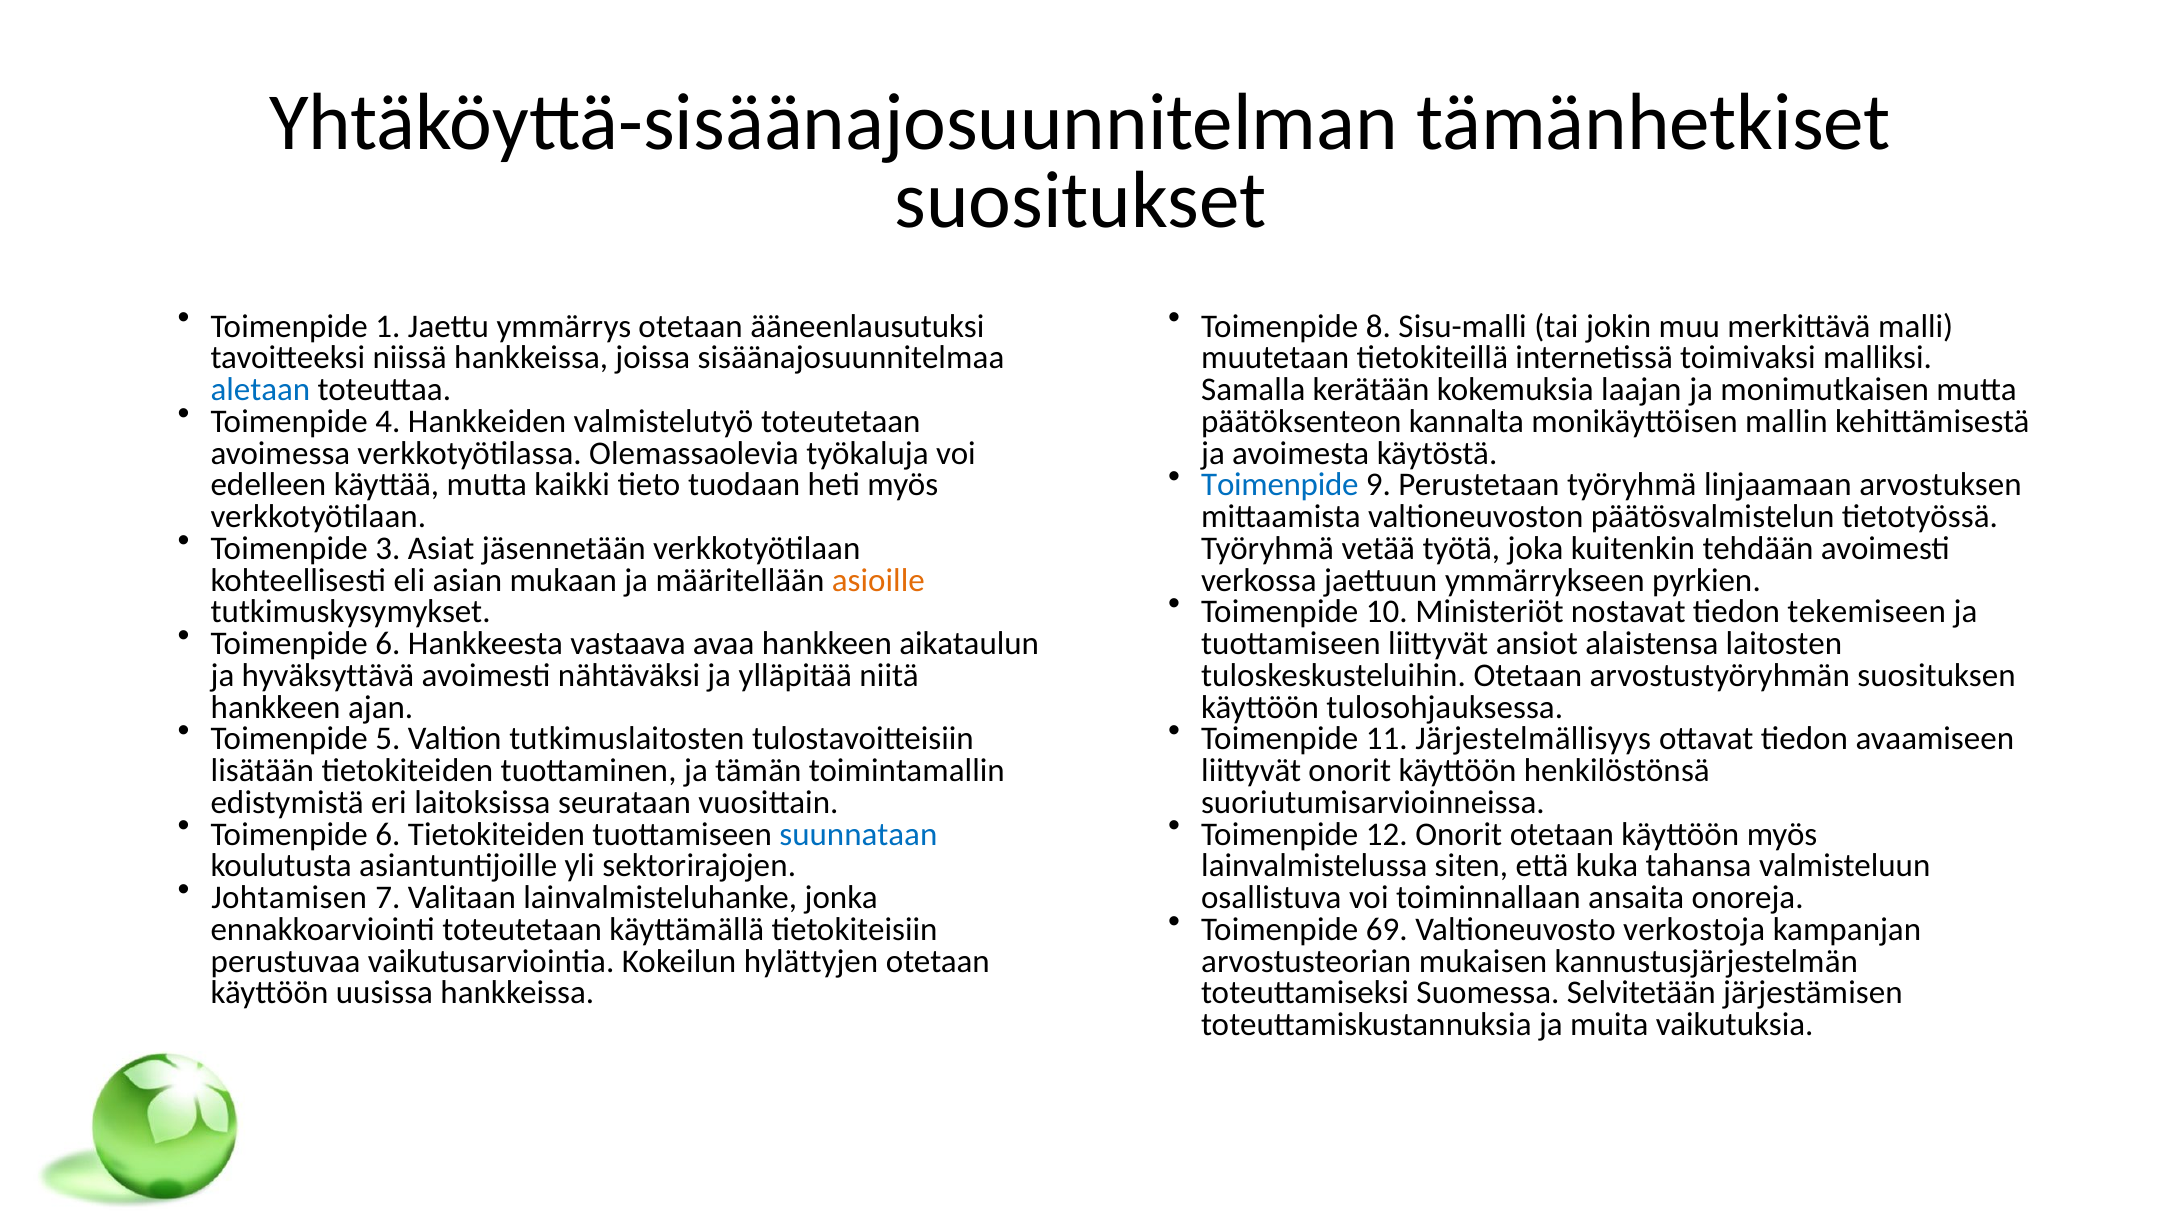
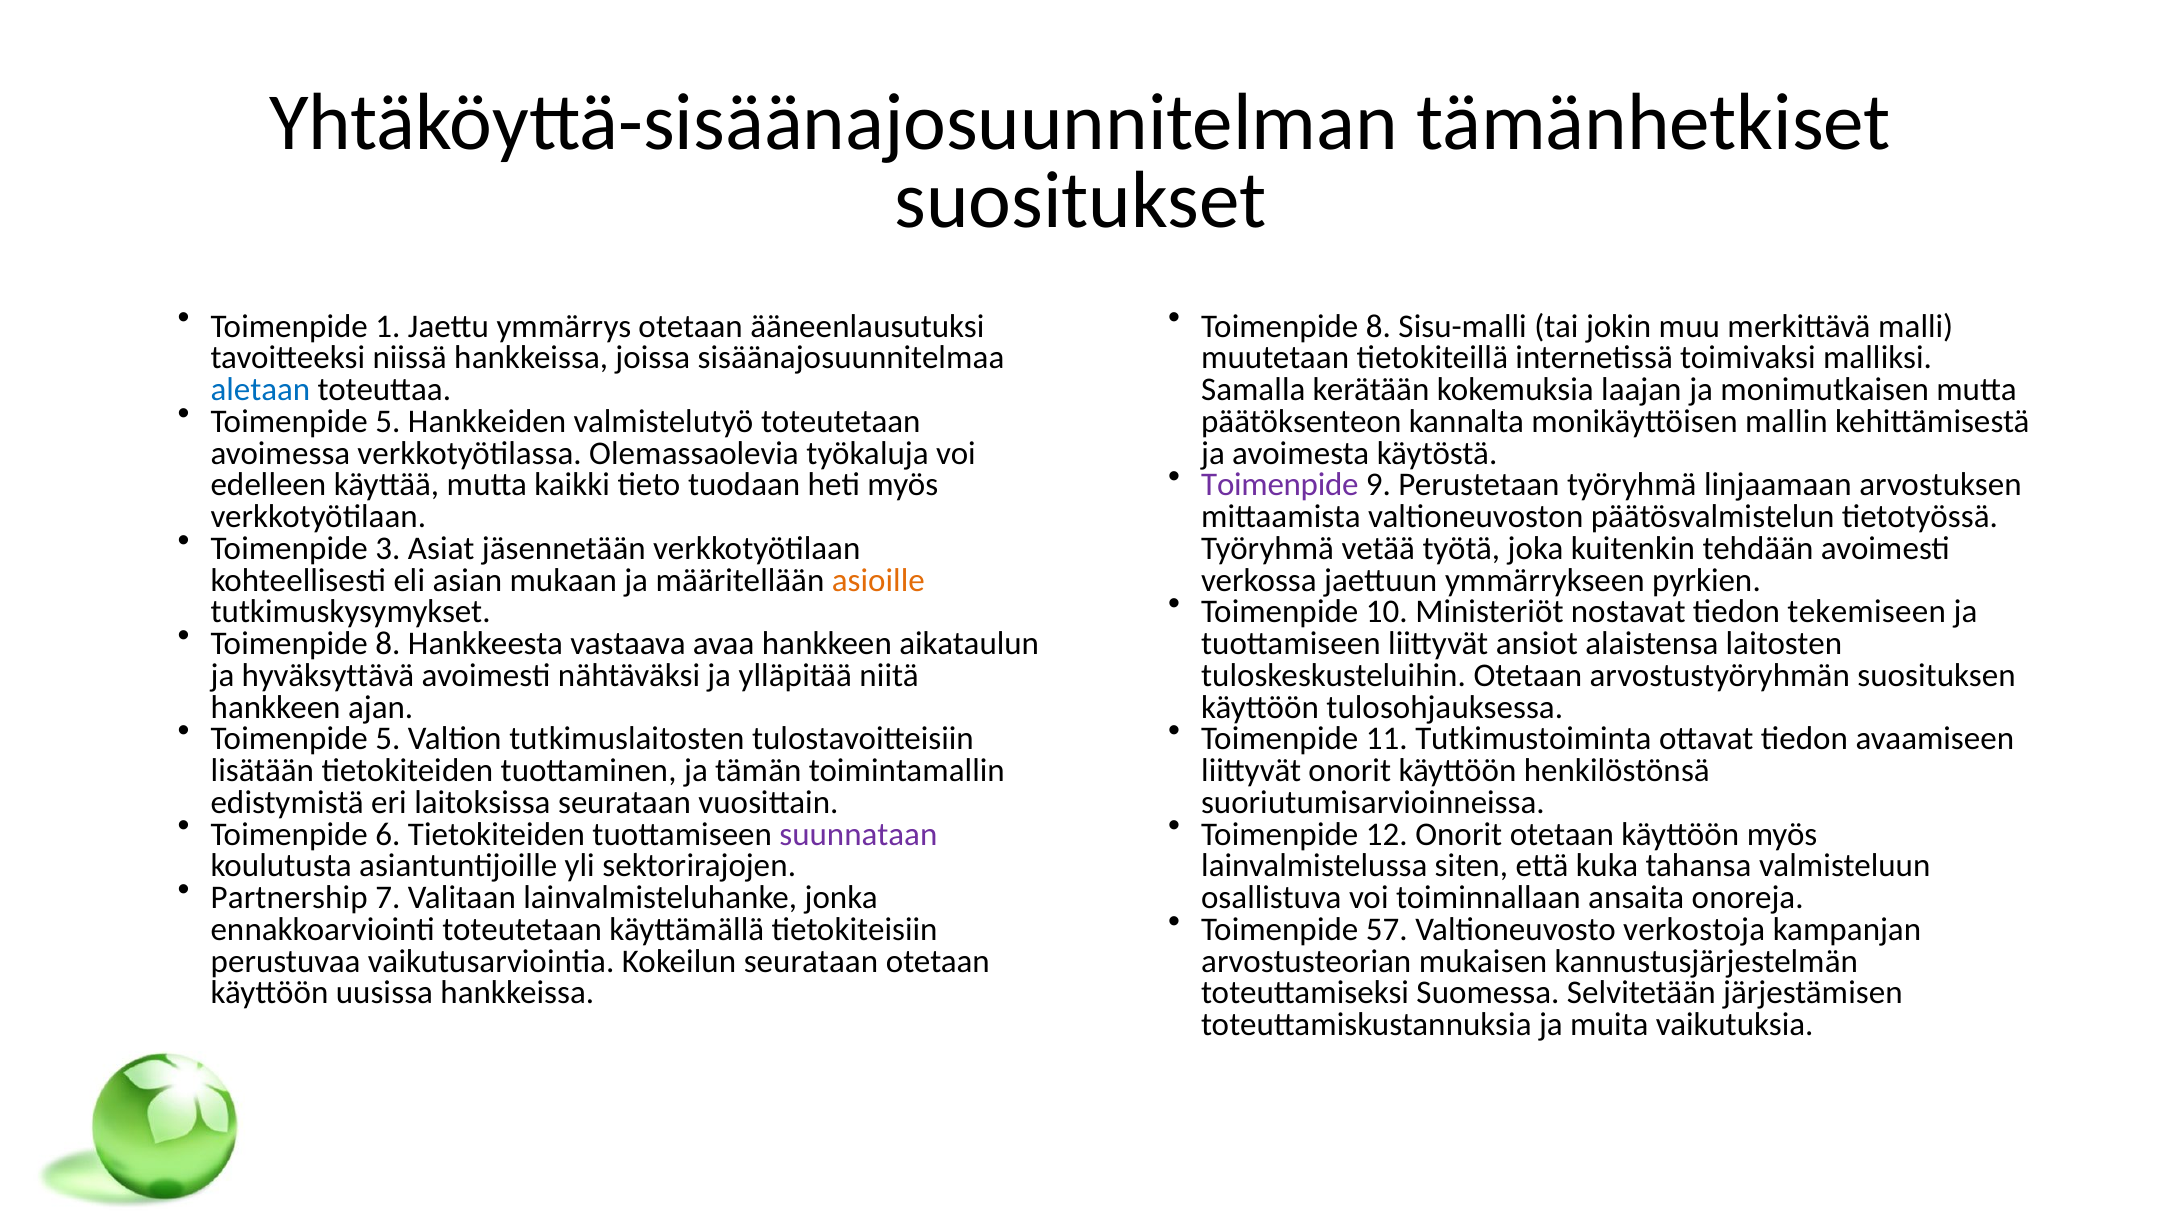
4 at (388, 421): 4 -> 5
Toimenpide at (1280, 485) colour: blue -> purple
6 at (388, 643): 6 -> 8
Järjestelmällisyys: Järjestelmällisyys -> Tutkimustoiminta
suunnataan colour: blue -> purple
Johtamisen: Johtamisen -> Partnership
69: 69 -> 57
Kokeilun hylättyjen: hylättyjen -> seurataan
